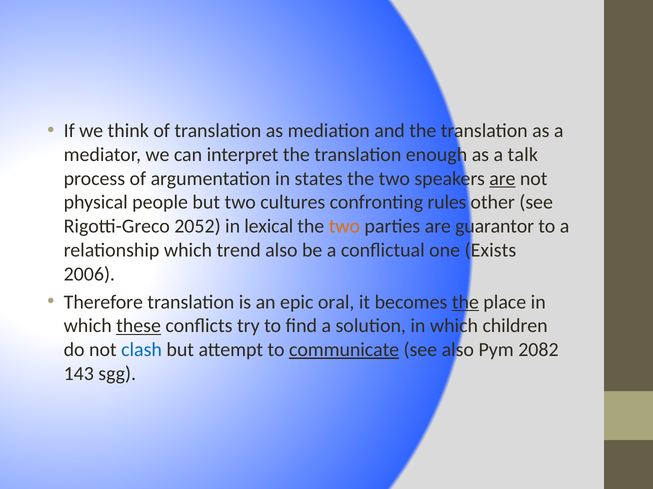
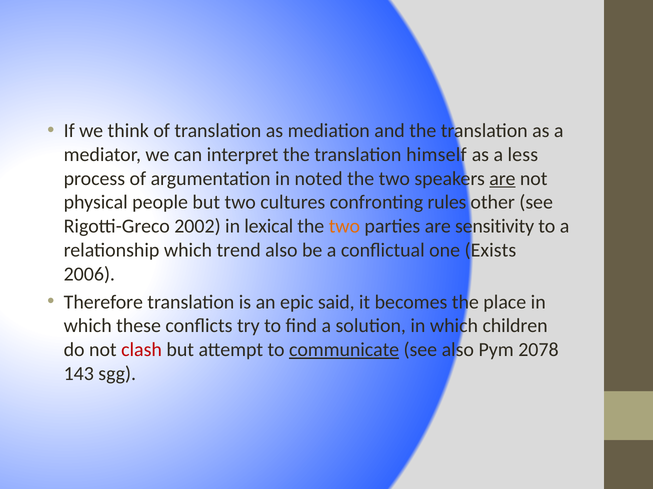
enough: enough -> himself
talk: talk -> less
states: states -> noted
2052: 2052 -> 2002
guarantor: guarantor -> sensitivity
oral: oral -> said
the at (465, 302) underline: present -> none
these underline: present -> none
clash colour: blue -> red
2082: 2082 -> 2078
